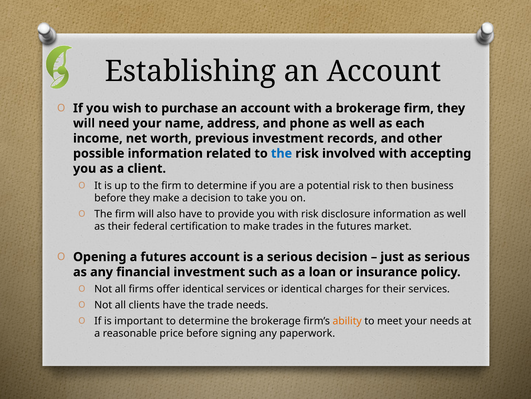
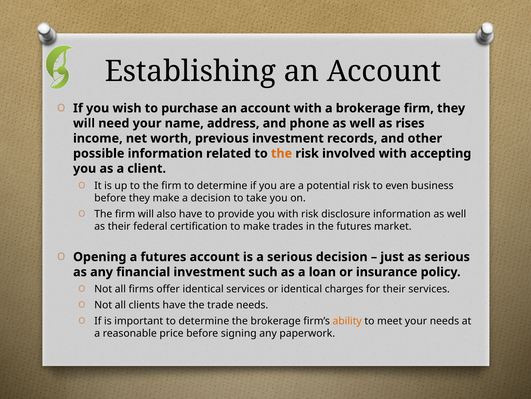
each: each -> rises
the at (282, 153) colour: blue -> orange
then: then -> even
